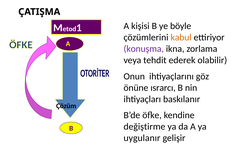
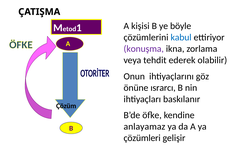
kabul colour: orange -> blue
değiştirme: değiştirme -> anlayamaz
uygulanır: uygulanır -> çözümleri
